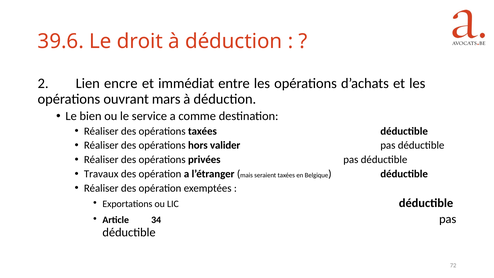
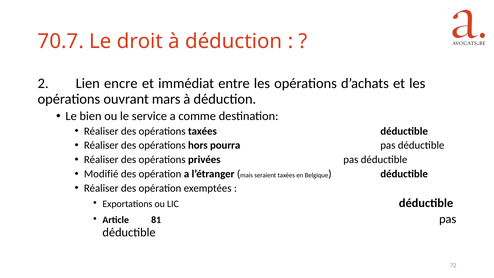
39.6: 39.6 -> 70.7
valider: valider -> pourra
Travaux: Travaux -> Modifié
34: 34 -> 81
